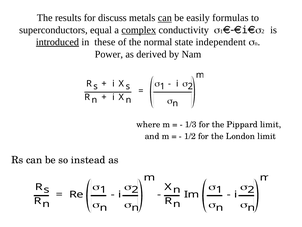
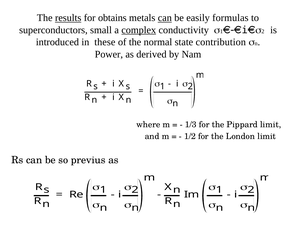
results underline: none -> present
discuss: discuss -> obtains
equal: equal -> small
introduced underline: present -> none
independent: independent -> contribution
instead: instead -> previus
